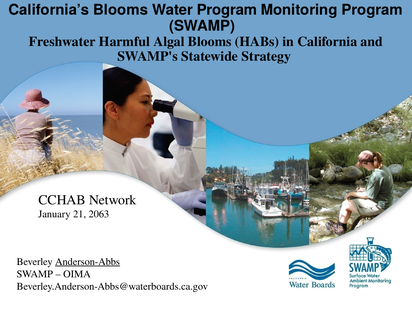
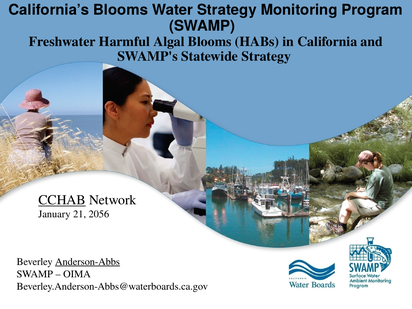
Water Program: Program -> Strategy
CCHAB underline: none -> present
2063: 2063 -> 2056
